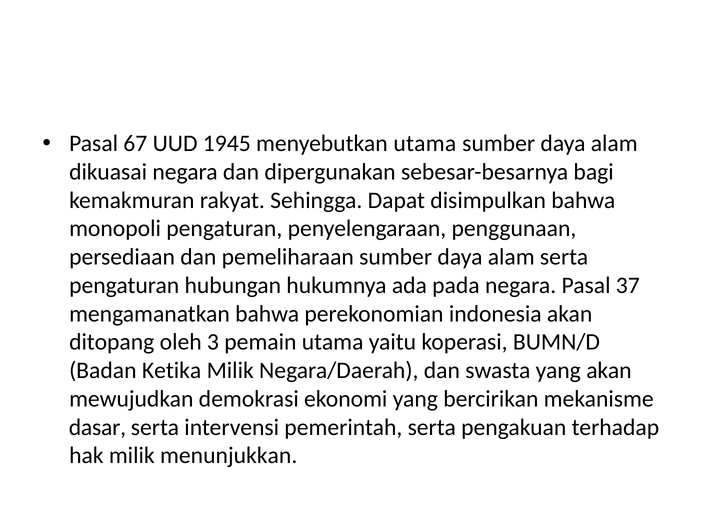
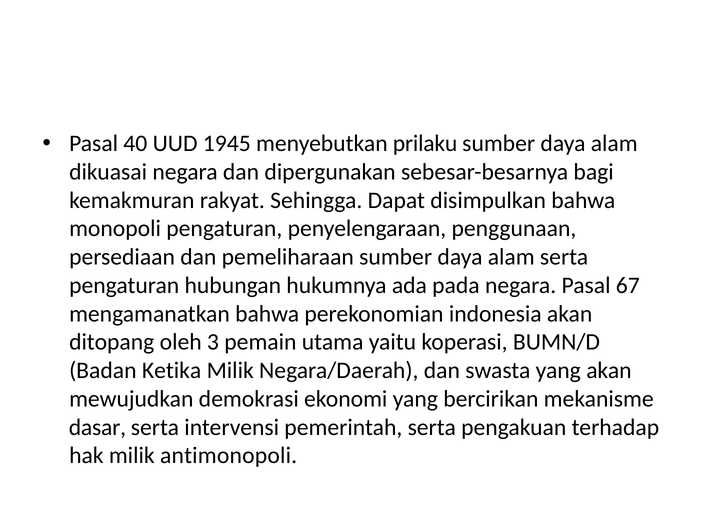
67: 67 -> 40
menyebutkan utama: utama -> prilaku
37: 37 -> 67
menunjukkan: menunjukkan -> antimonopoli
